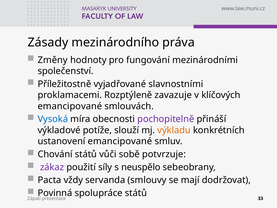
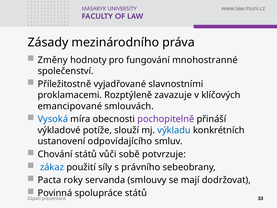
mezinárodními: mezinárodními -> mnohostranné
výkladu colour: orange -> blue
ustanovení emancipované: emancipované -> odpovídajícího
zákaz colour: purple -> blue
neuspělo: neuspělo -> právního
vždy: vždy -> roky
